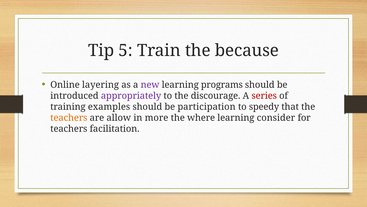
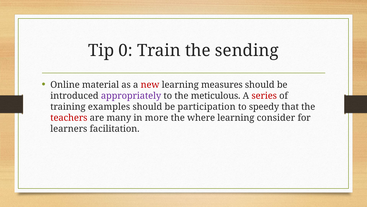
5: 5 -> 0
because: because -> sending
layering: layering -> material
new colour: purple -> red
programs: programs -> measures
discourage: discourage -> meticulous
teachers at (69, 118) colour: orange -> red
allow: allow -> many
teachers at (69, 129): teachers -> learners
